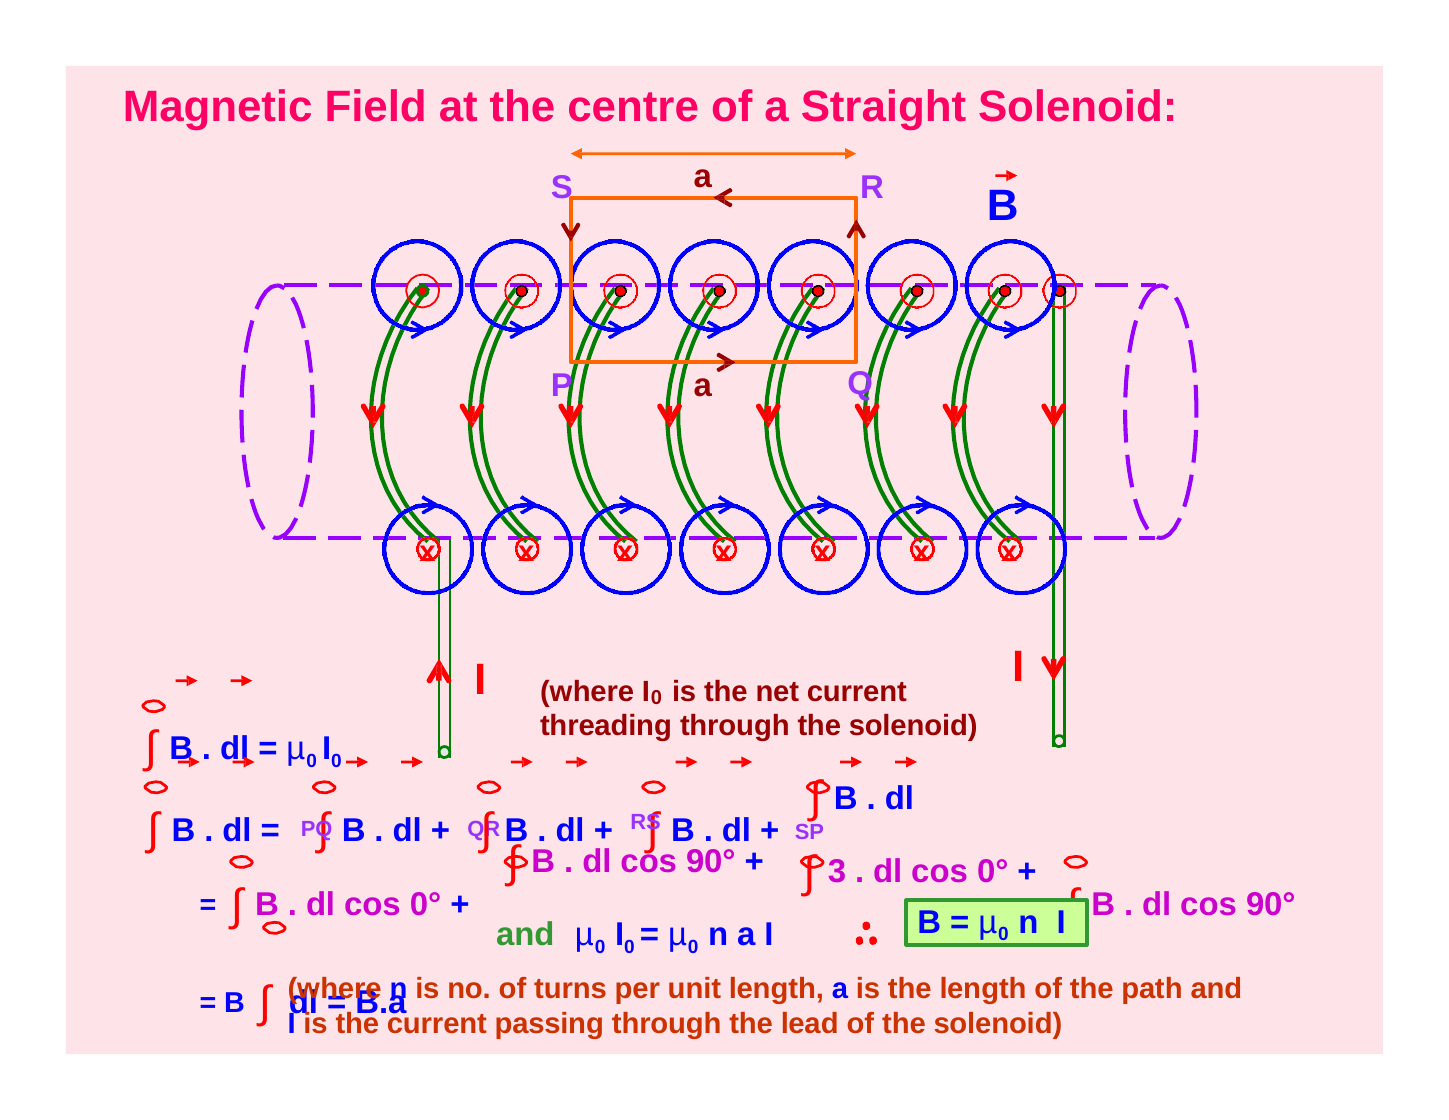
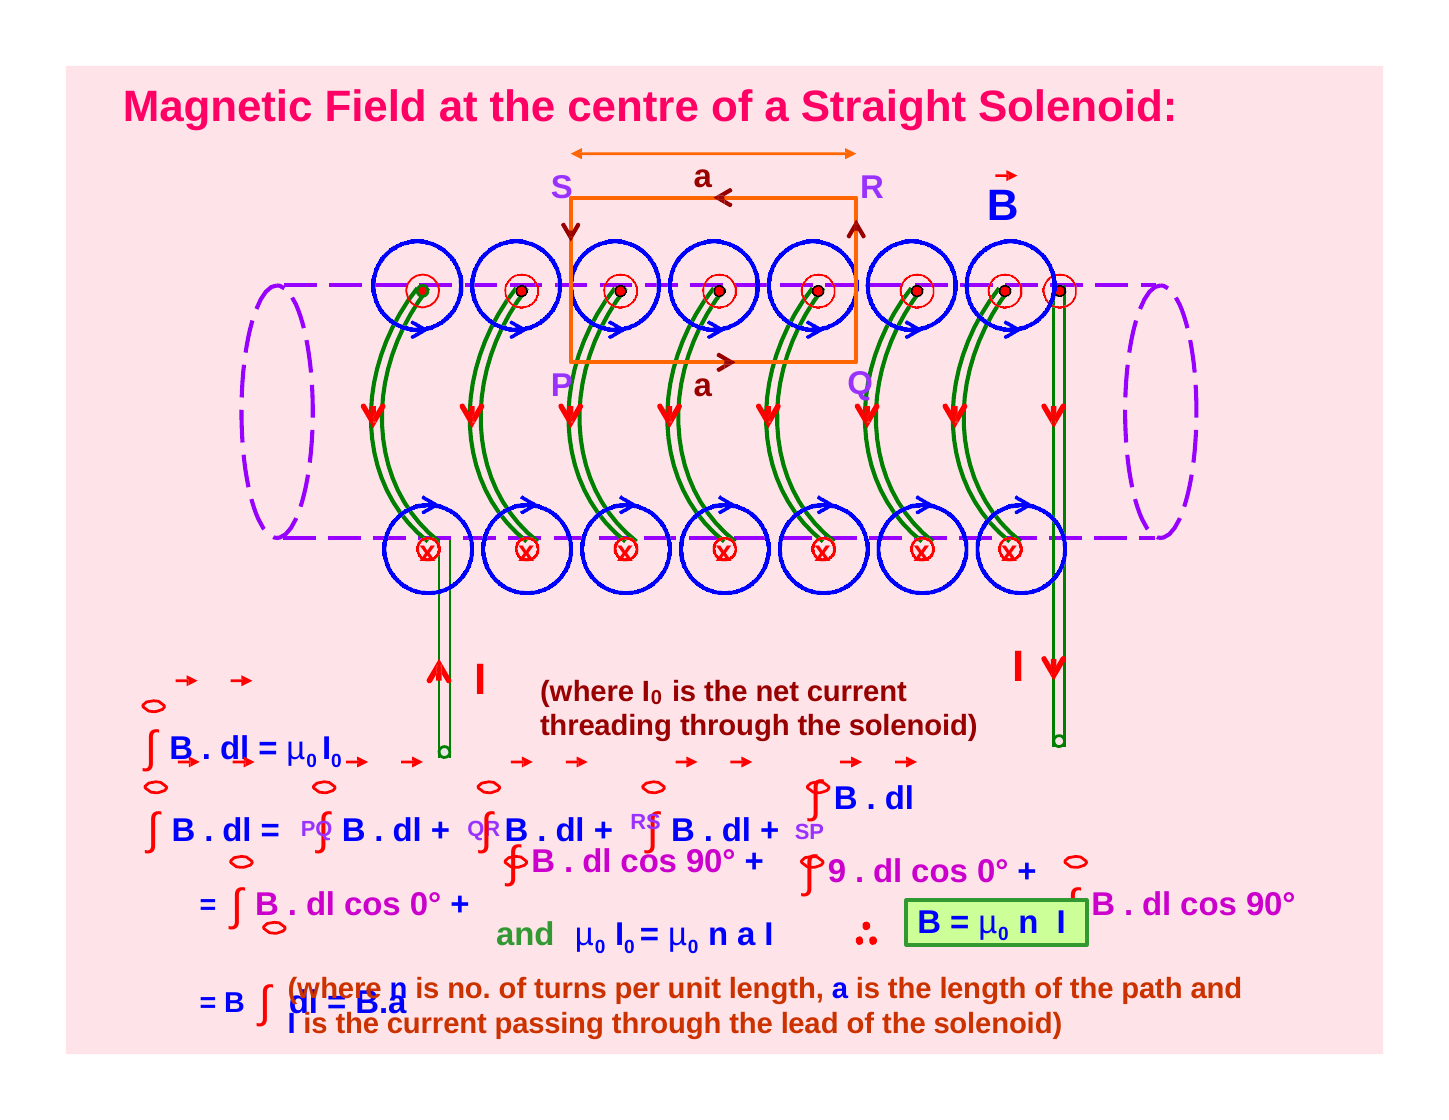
3: 3 -> 9
